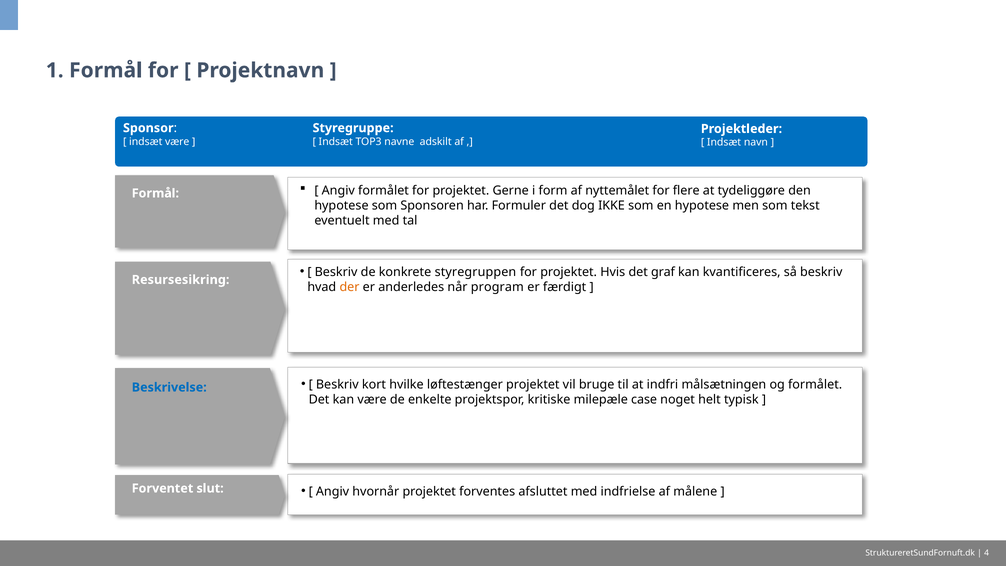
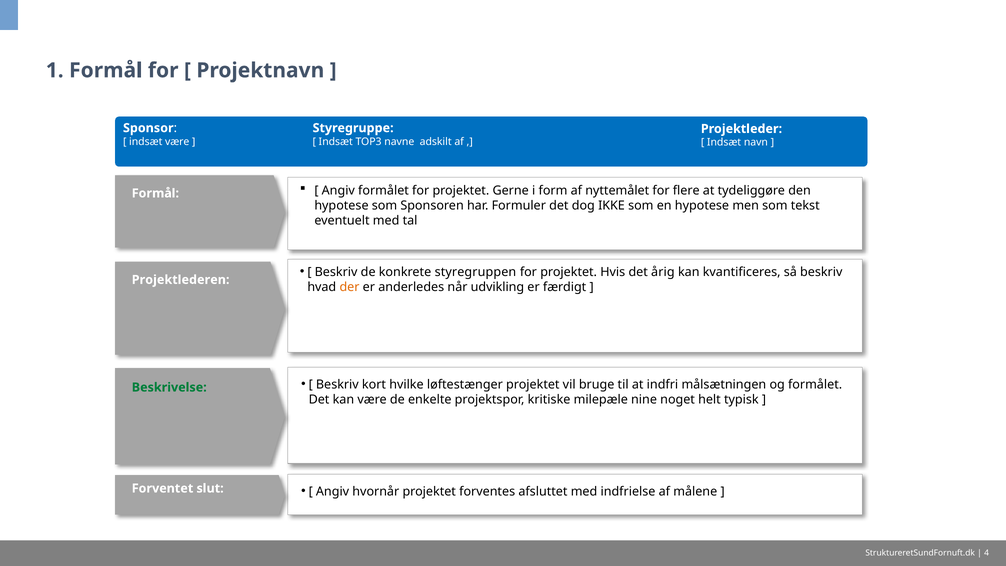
graf: graf -> årig
Resursesikring: Resursesikring -> Projektlederen
program: program -> udvikling
Beskrivelse colour: blue -> green
case: case -> nine
